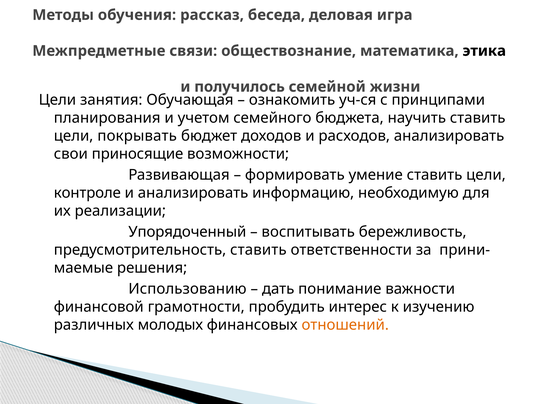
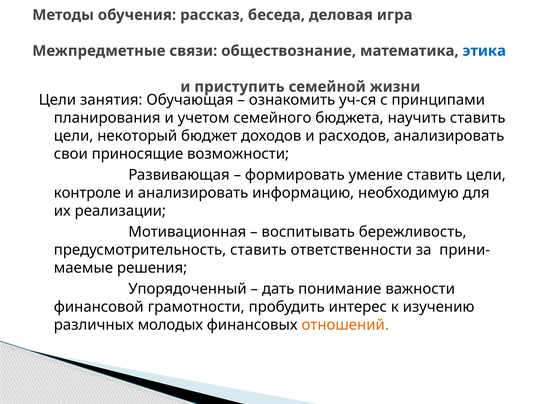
этика colour: black -> blue
получилось: получилось -> приступить
покрывать: покрывать -> некоторый
Упорядоченный: Упорядоченный -> Мотивационная
Использованию: Использованию -> Упорядоченный
